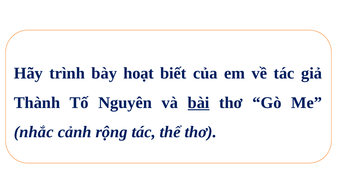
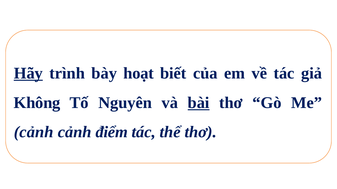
Hãy underline: none -> present
Thành: Thành -> Không
nhắc at (34, 132): nhắc -> cảnh
rộng: rộng -> điểm
